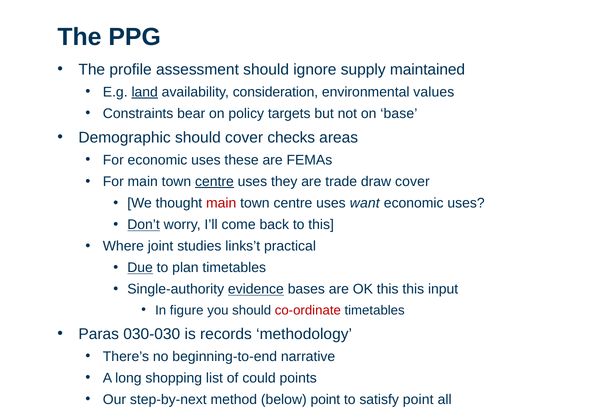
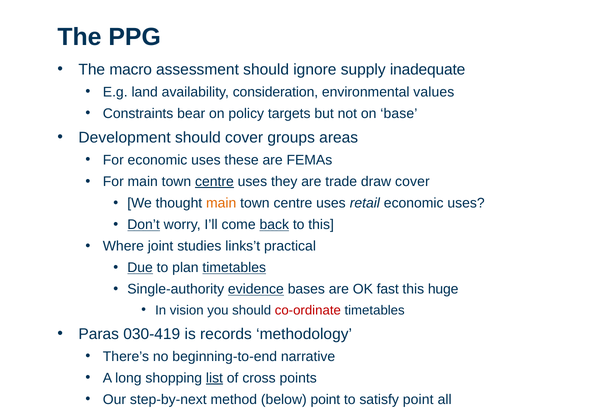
profile: profile -> macro
maintained: maintained -> inadequate
land underline: present -> none
Demographic: Demographic -> Development
checks: checks -> groups
main at (221, 203) colour: red -> orange
want: want -> retail
back underline: none -> present
timetables at (234, 268) underline: none -> present
OK this: this -> fast
input: input -> huge
figure: figure -> vision
030-030: 030-030 -> 030-419
list underline: none -> present
could: could -> cross
